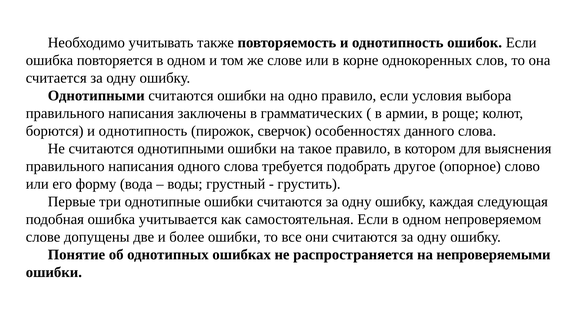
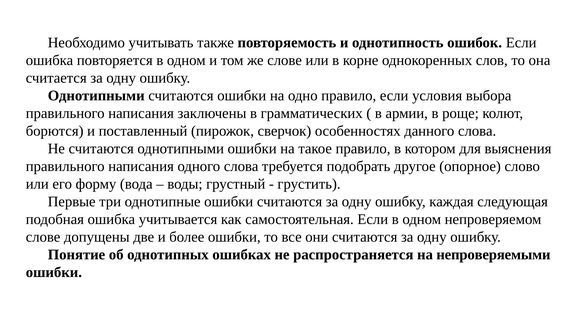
борются и однотипность: однотипность -> поставленный
